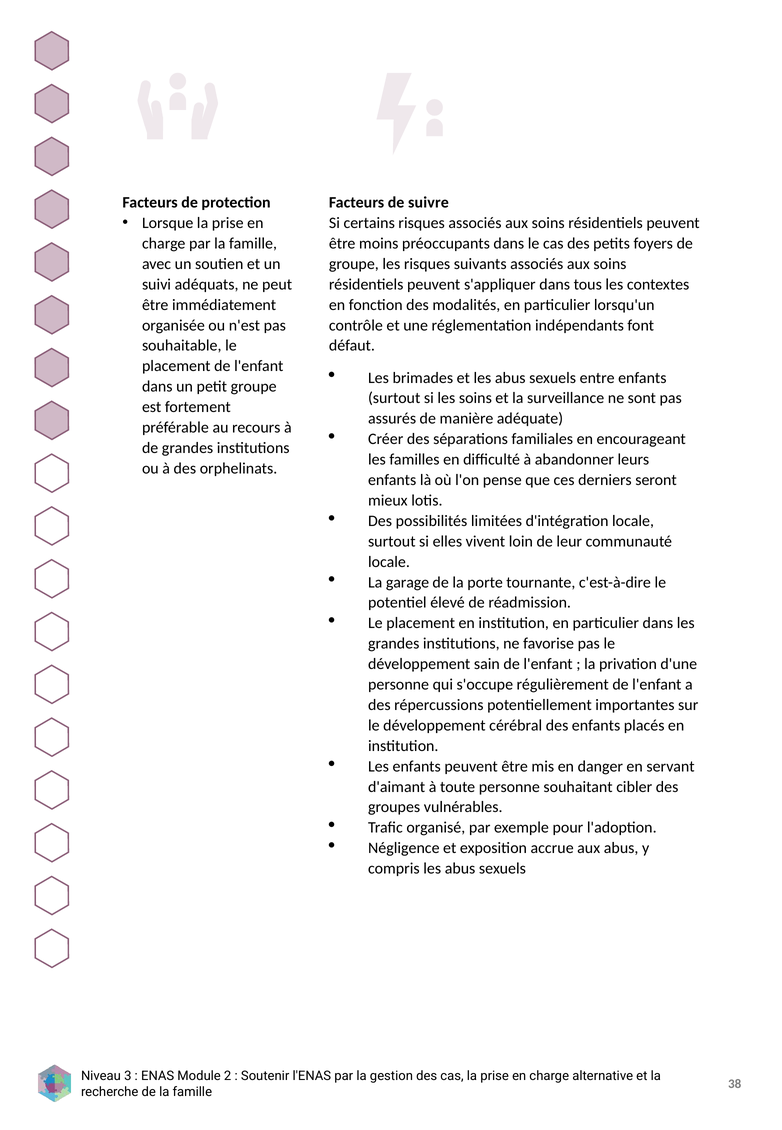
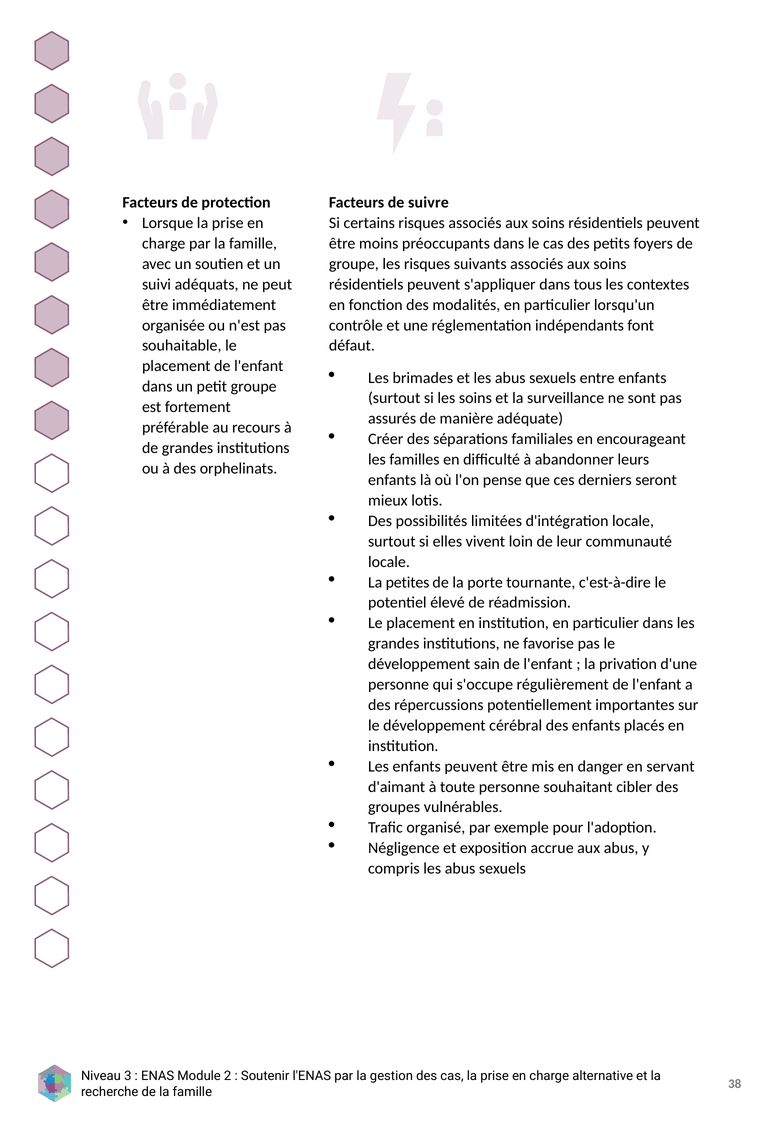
garage: garage -> petites
